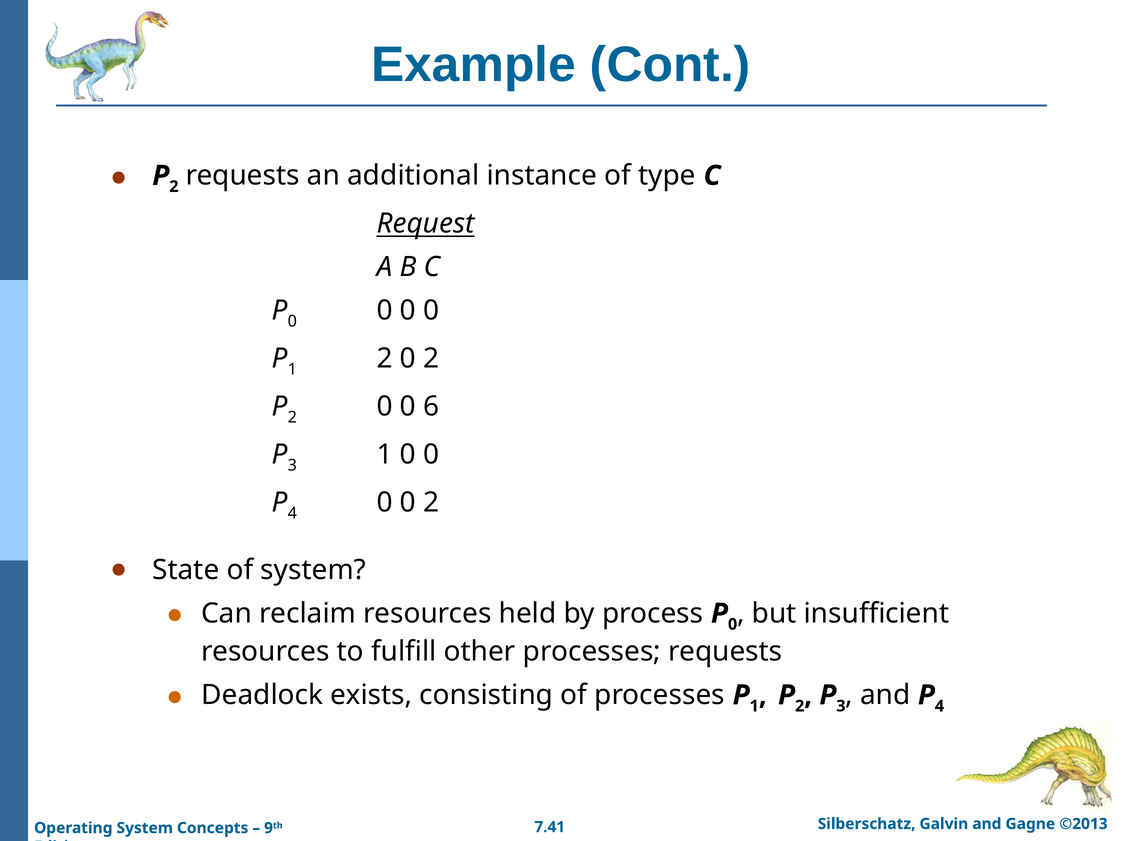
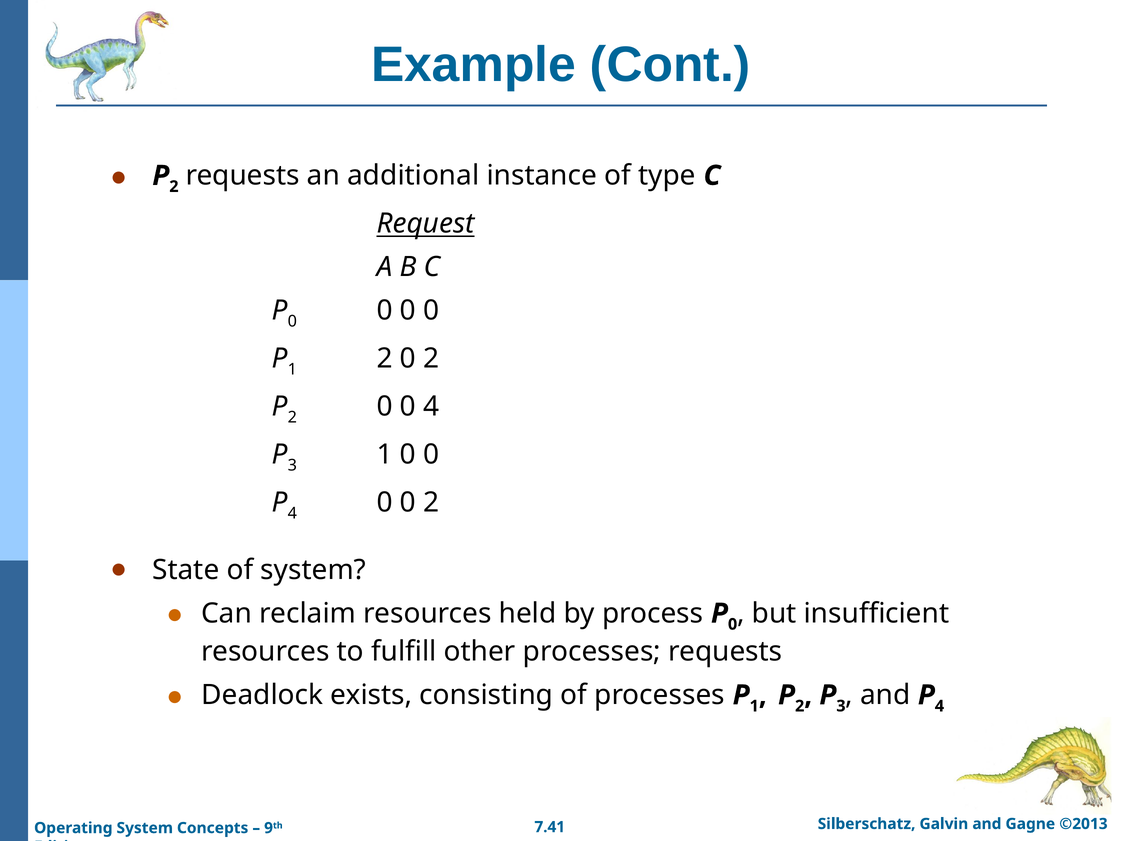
0 6: 6 -> 4
